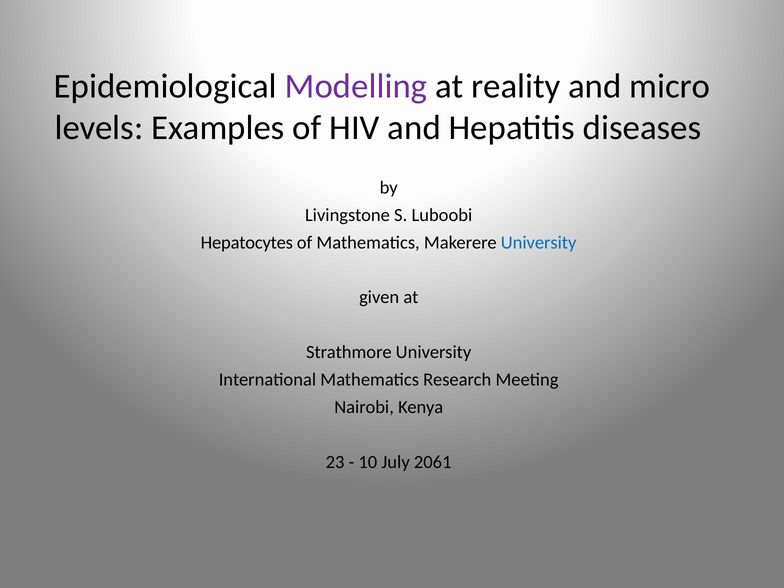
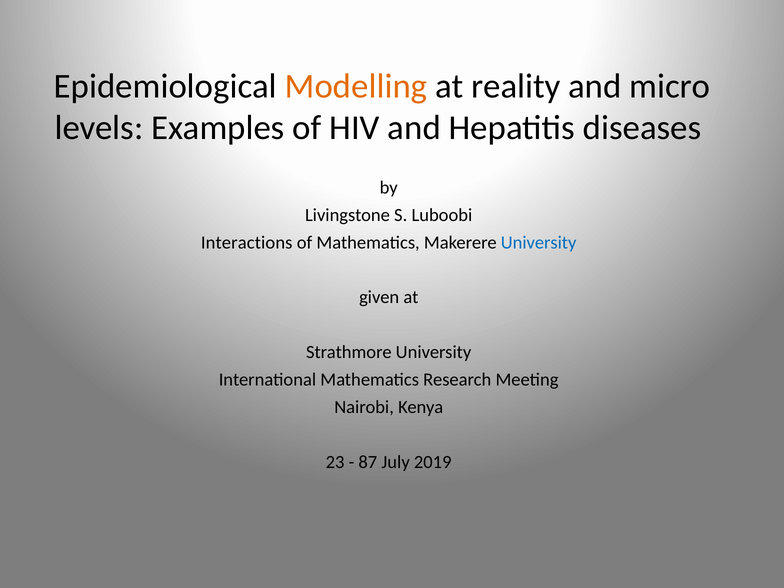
Modelling colour: purple -> orange
Hepatocytes: Hepatocytes -> Interactions
10: 10 -> 87
2061: 2061 -> 2019
